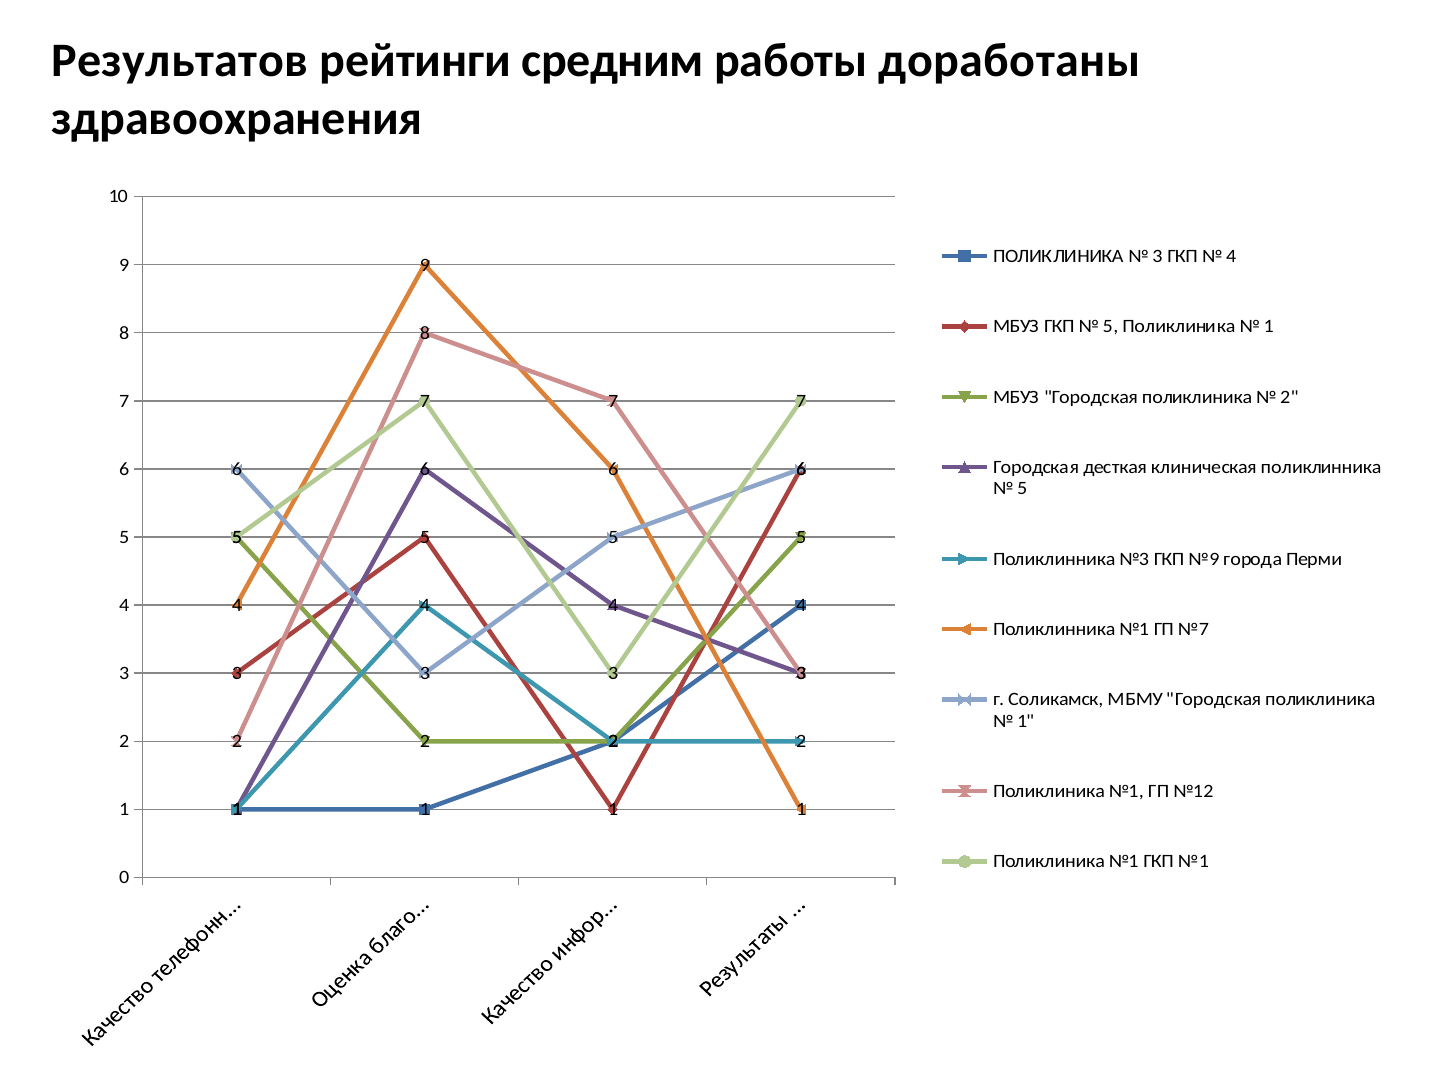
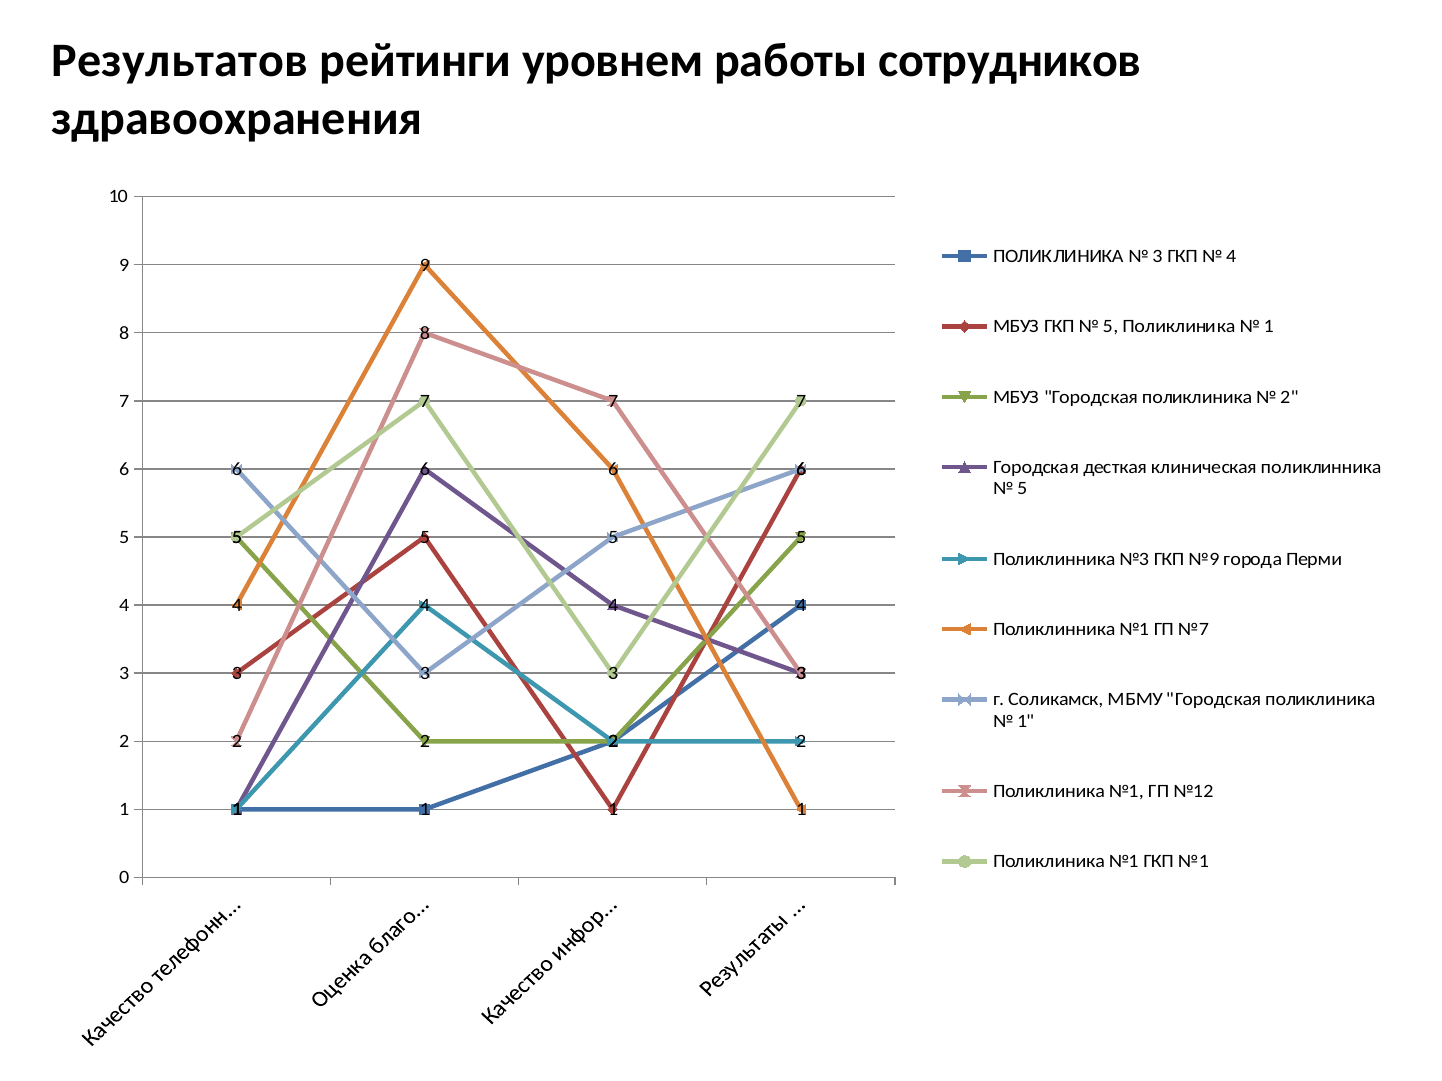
средним: средним -> уровнем
доработаны: доработаны -> сотрудников
